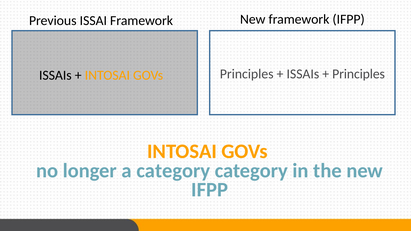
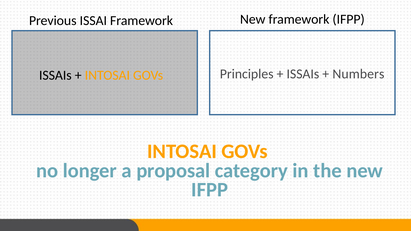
Principles at (359, 74): Principles -> Numbers
a category: category -> proposal
